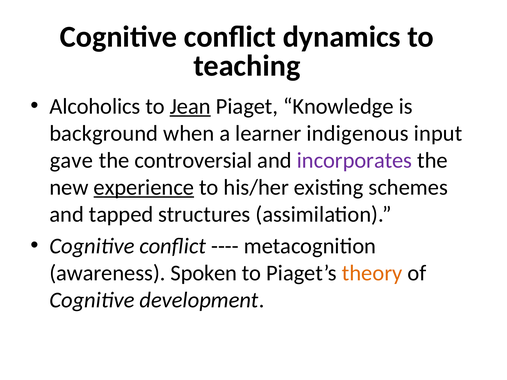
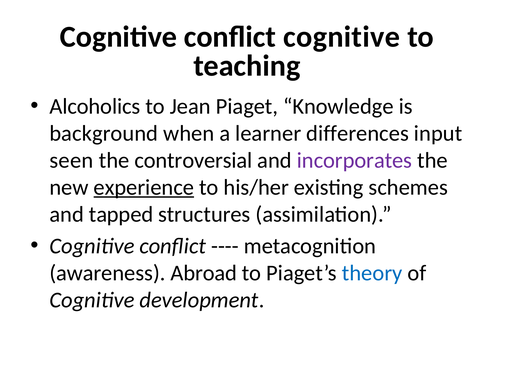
conflict dynamics: dynamics -> cognitive
Jean underline: present -> none
indigenous: indigenous -> differences
gave: gave -> seen
Spoken: Spoken -> Abroad
theory colour: orange -> blue
